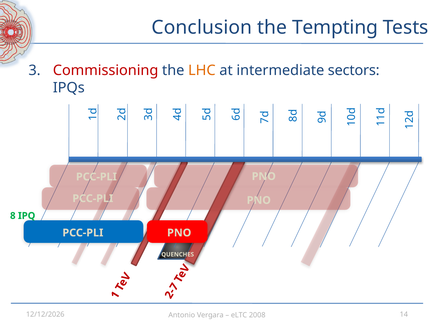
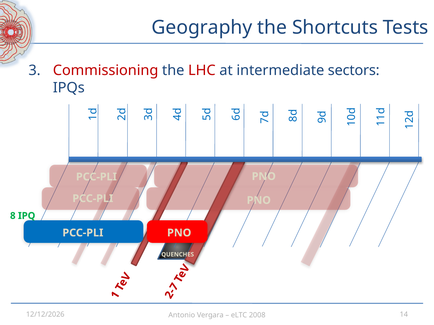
Conclusion: Conclusion -> Geography
Tempting: Tempting -> Shortcuts
LHC colour: orange -> red
